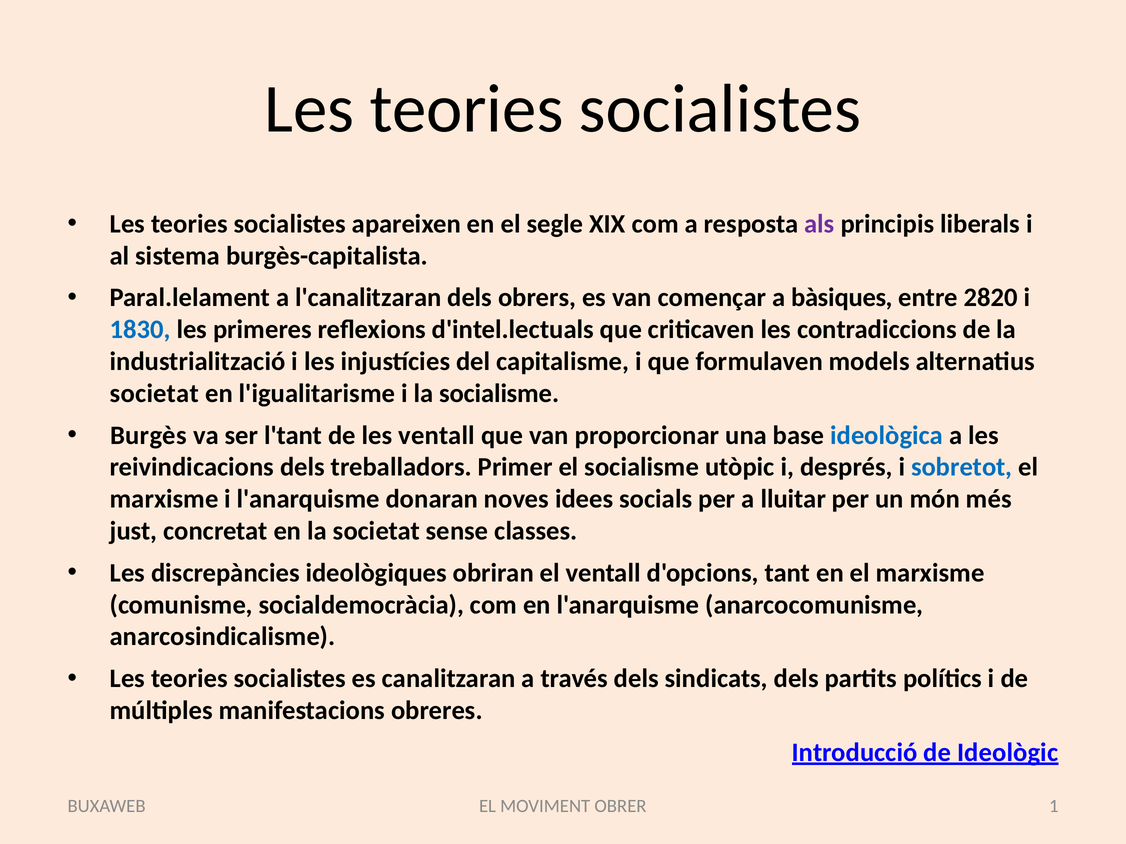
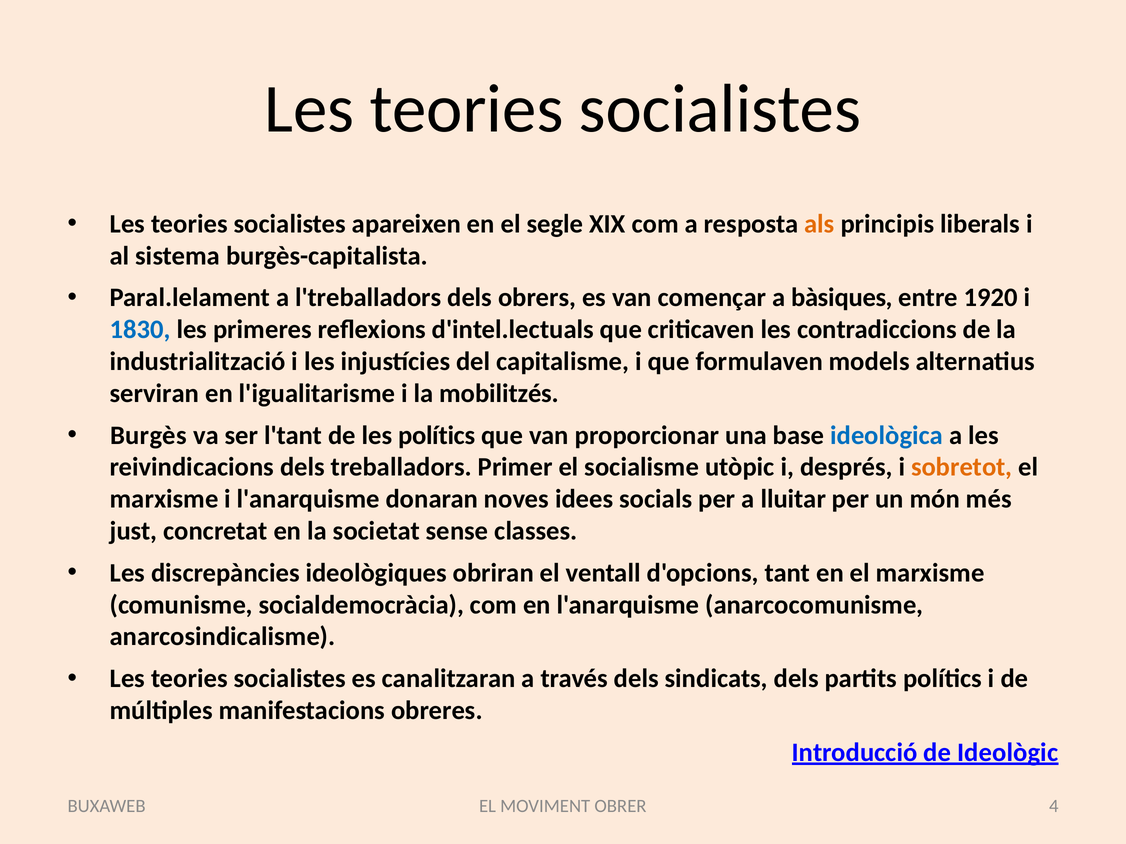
als colour: purple -> orange
l'canalitzaran: l'canalitzaran -> l'treballadors
2820: 2820 -> 1920
societat at (154, 394): societat -> serviran
la socialisme: socialisme -> mobilitzés
les ventall: ventall -> polítics
sobretot colour: blue -> orange
1: 1 -> 4
